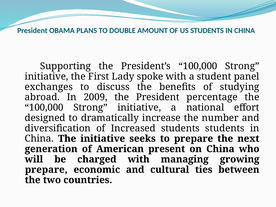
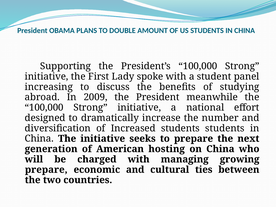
exchanges: exchanges -> increasing
percentage: percentage -> meanwhile
present: present -> hosting
